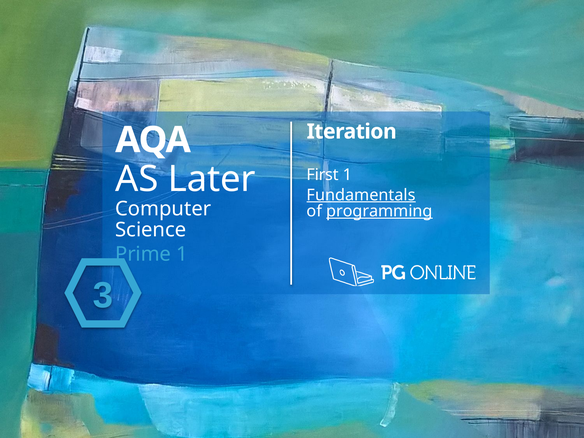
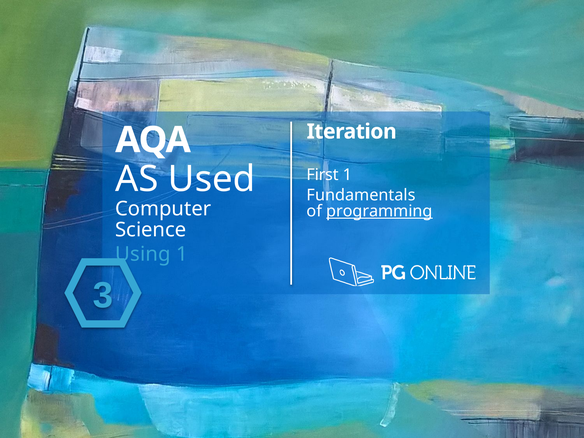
Later: Later -> Used
Fundamentals underline: present -> none
Prime: Prime -> Using
